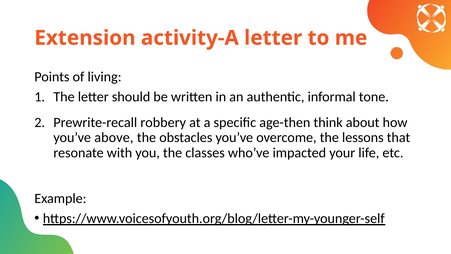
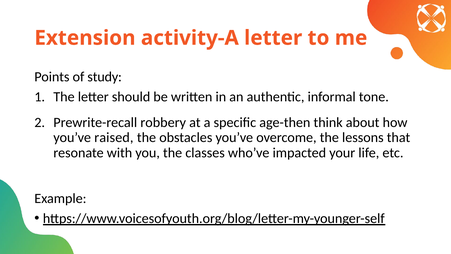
living: living -> study
above: above -> raised
